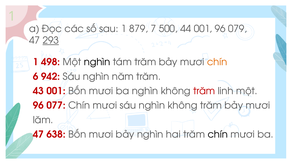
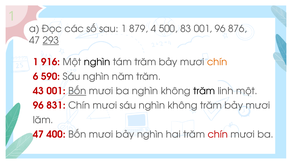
7: 7 -> 4
44: 44 -> 83
079: 079 -> 876
498: 498 -> 916
942: 942 -> 590
Bốn at (77, 91) underline: none -> present
trăm at (204, 91) colour: red -> black
077: 077 -> 831
638: 638 -> 400
chín at (218, 135) colour: black -> red
